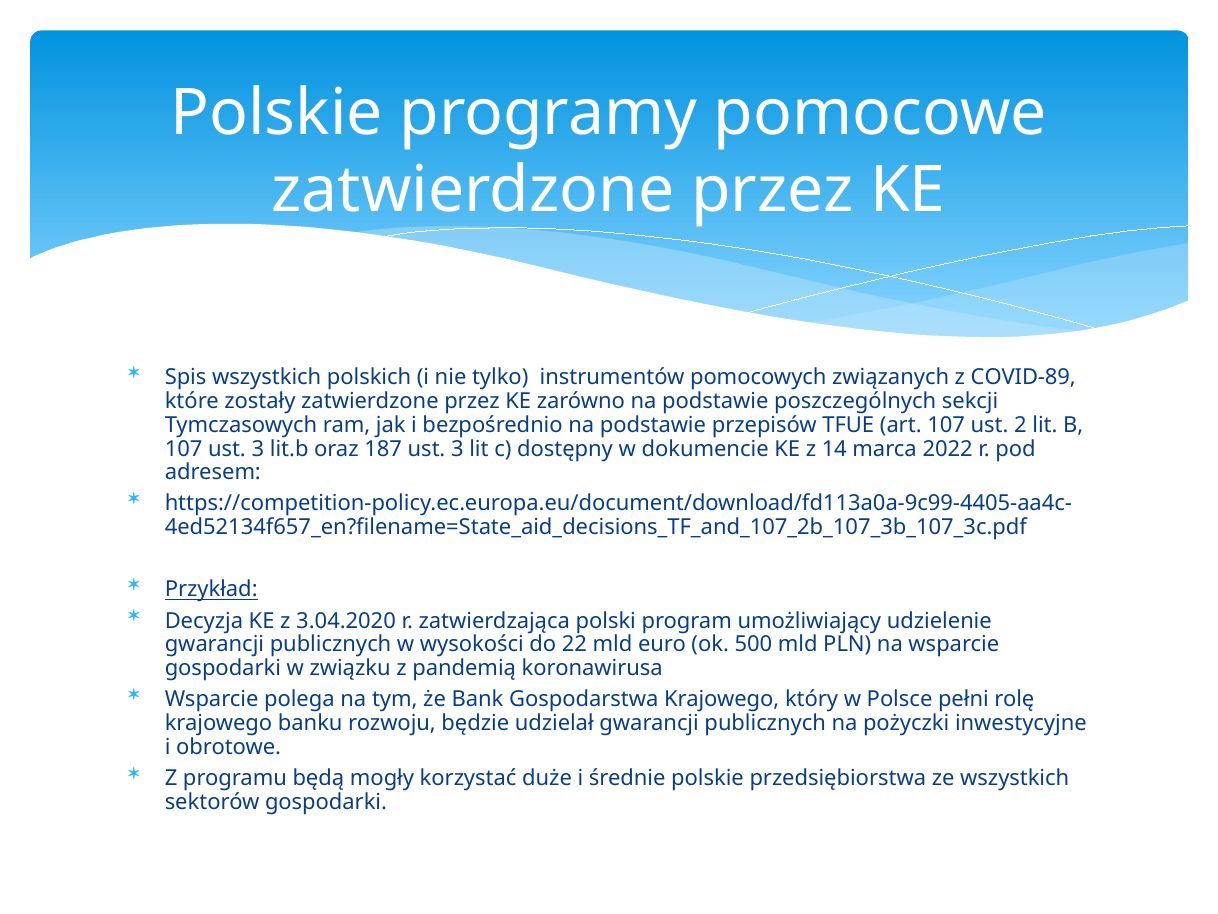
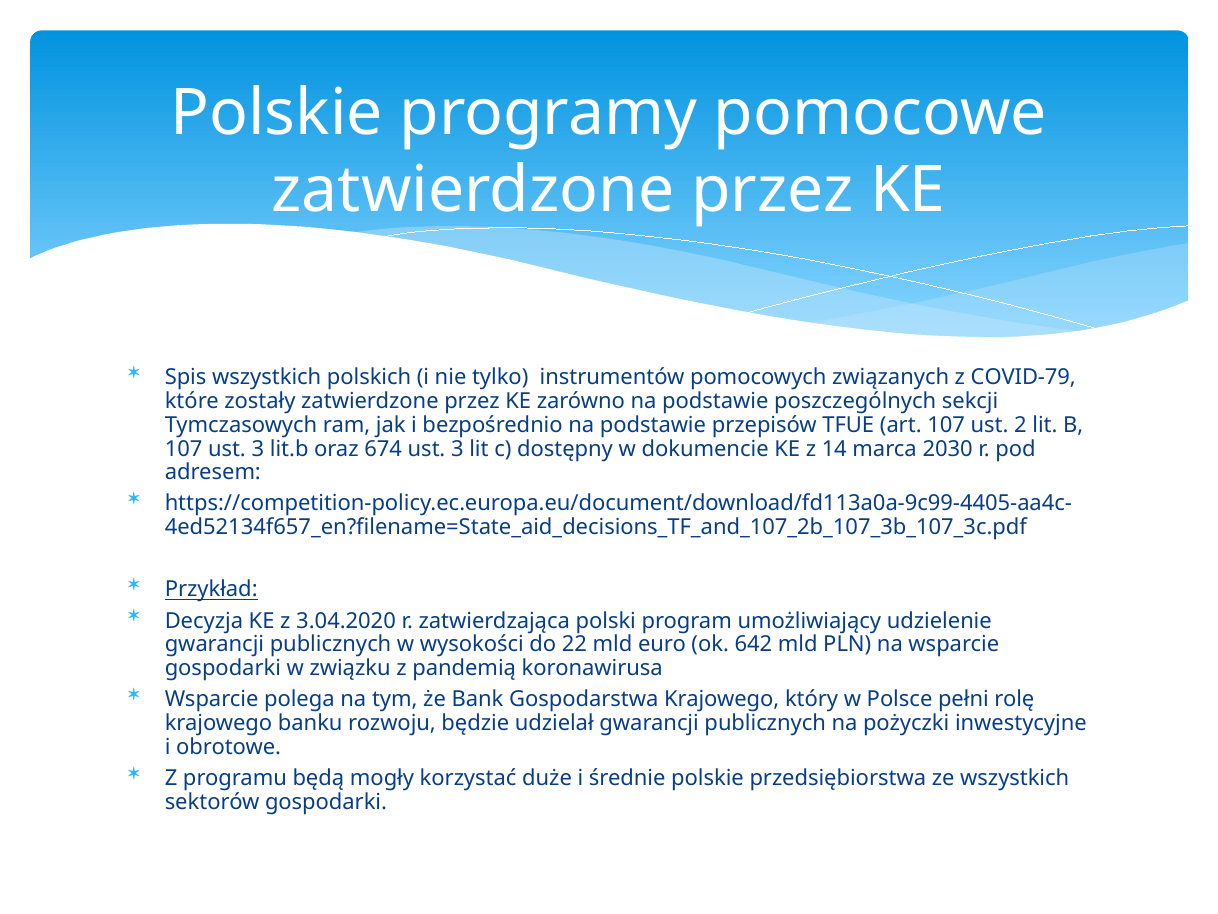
COVID-89: COVID-89 -> COVID-79
187: 187 -> 674
2022: 2022 -> 2030
500: 500 -> 642
